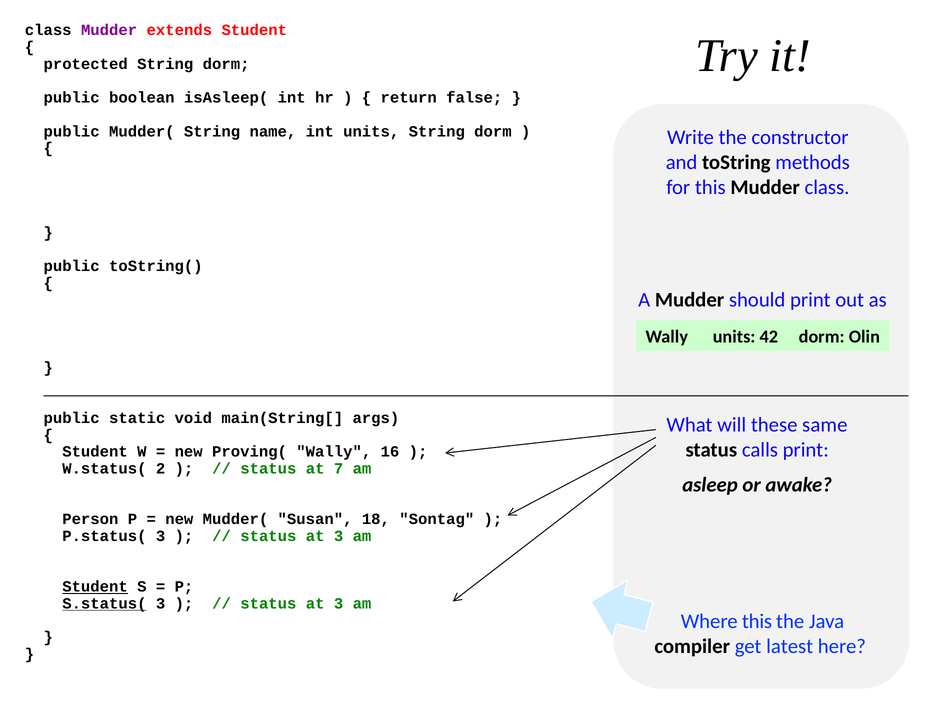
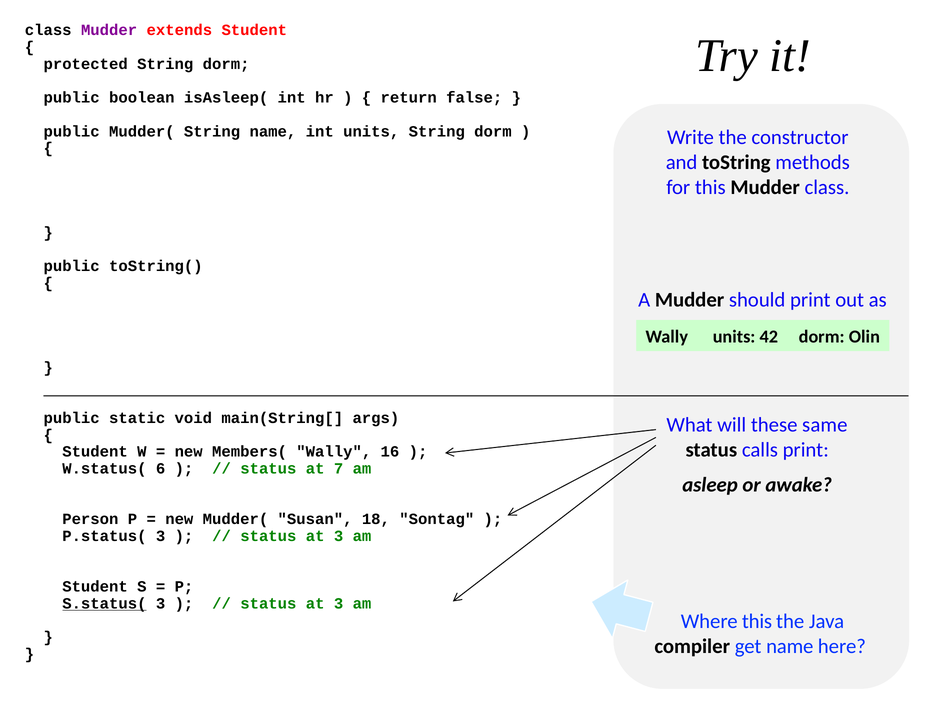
Proving(: Proving( -> Members(
2: 2 -> 6
Student at (95, 586) underline: present -> none
get latest: latest -> name
